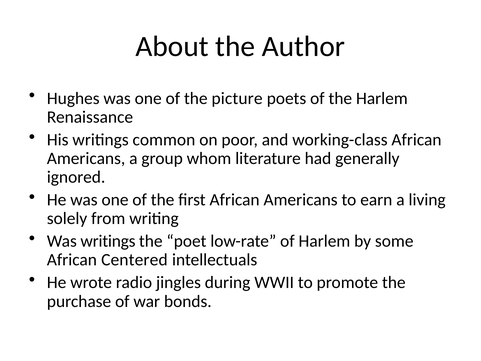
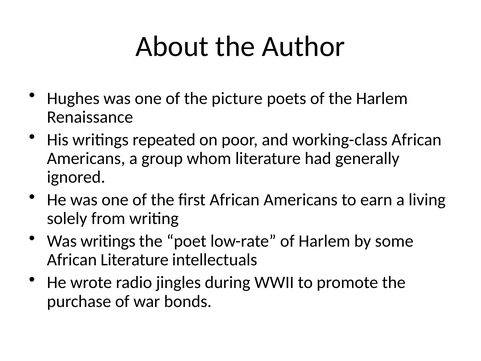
common: common -> repeated
African Centered: Centered -> Literature
